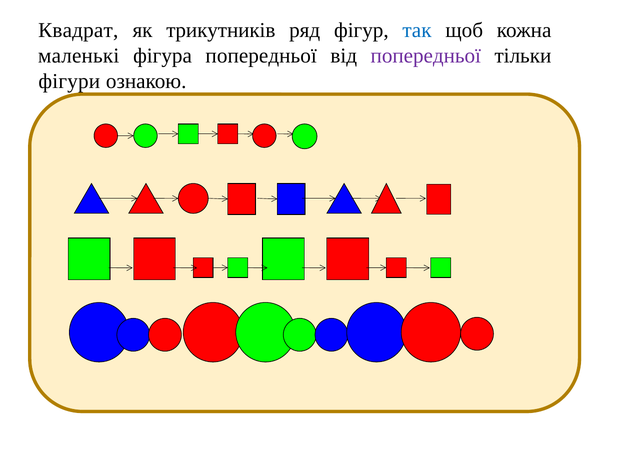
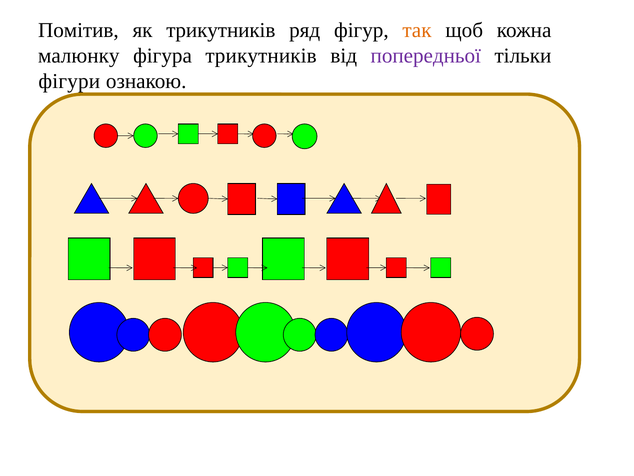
Квадрат: Квадрат -> Помітив
так colour: blue -> orange
маленькі: маленькі -> малюнку
фігура попередньої: попередньої -> трикутників
